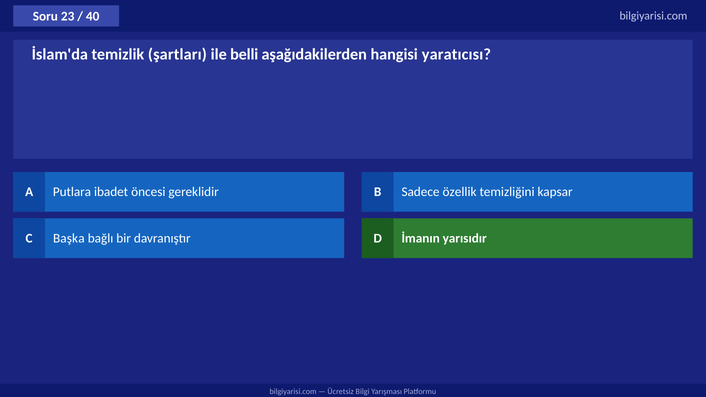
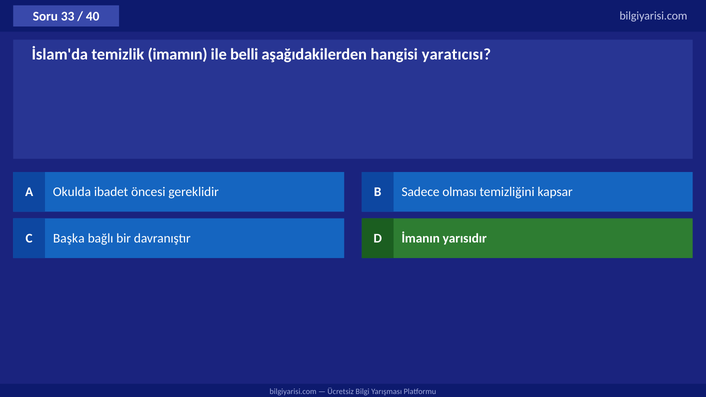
23: 23 -> 33
şartları: şartları -> imamın
Putlara: Putlara -> Okulda
özellik: özellik -> olması
